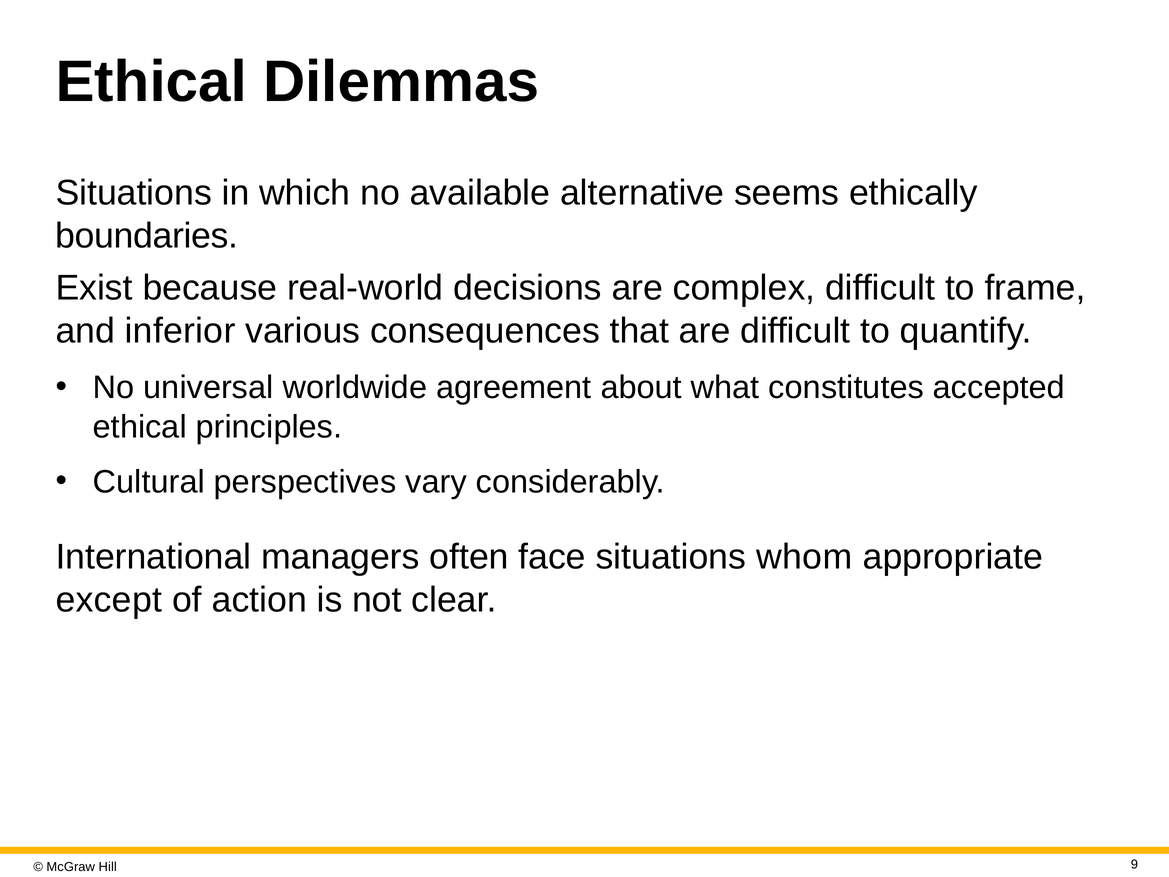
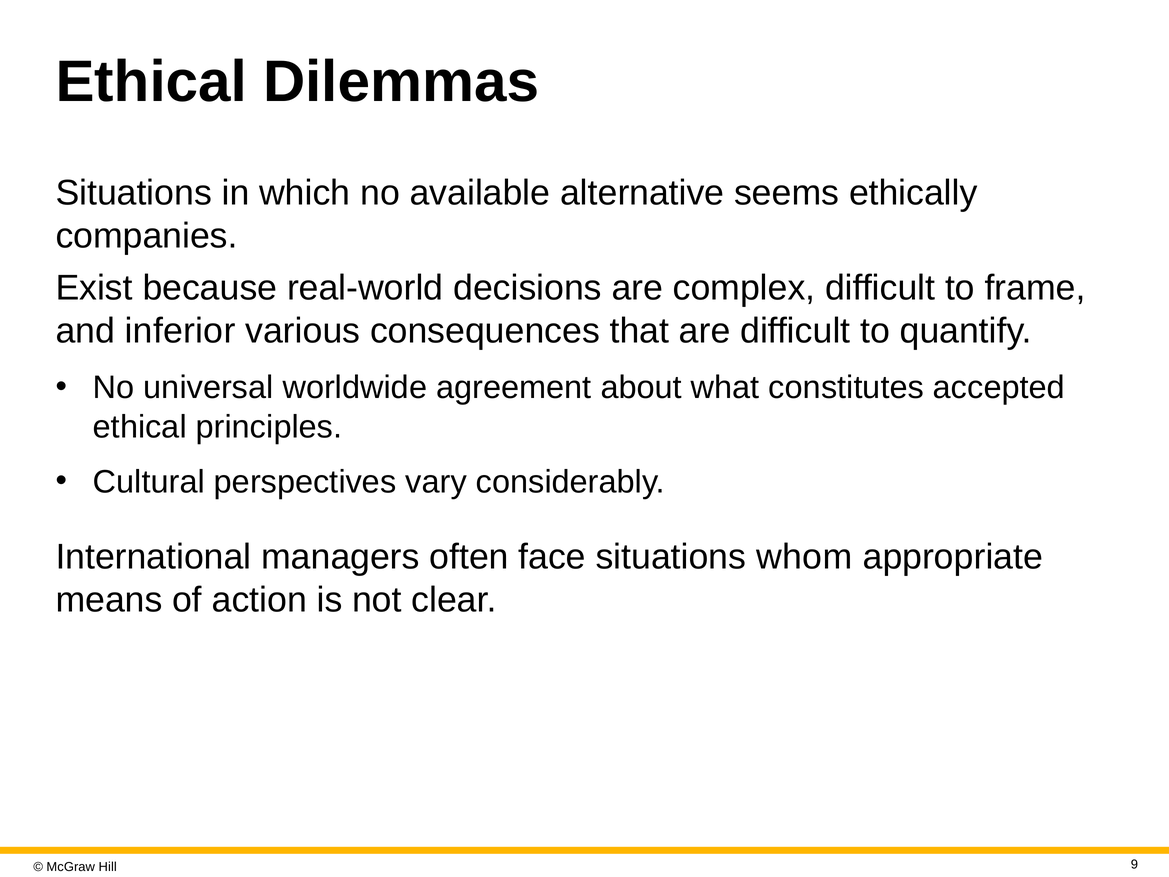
boundaries: boundaries -> companies
except: except -> means
